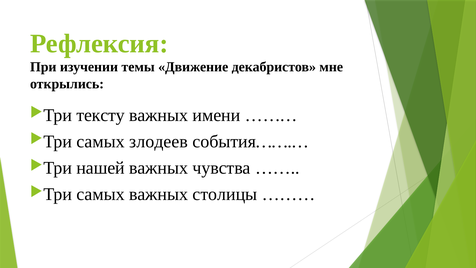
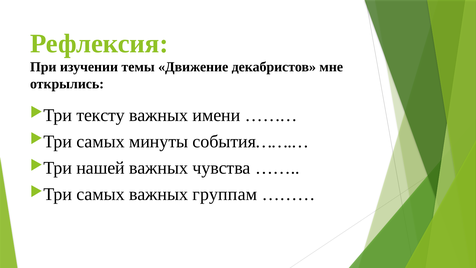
злодеев: злодеев -> минуты
столицы: столицы -> группам
